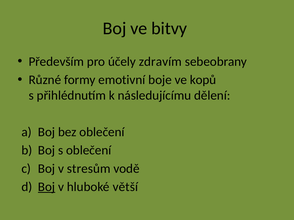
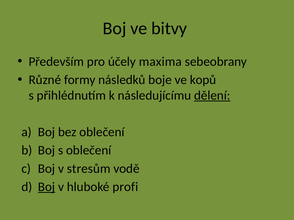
zdravím: zdravím -> maxima
emotivní: emotivní -> následků
dělení underline: none -> present
větší: větší -> profi
